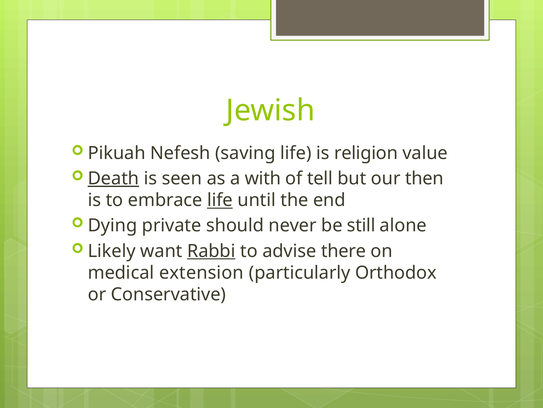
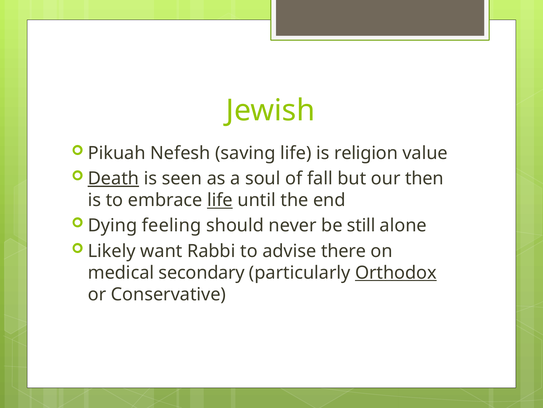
with: with -> soul
tell: tell -> fall
private: private -> feeling
Rabbi underline: present -> none
extension: extension -> secondary
Orthodox underline: none -> present
